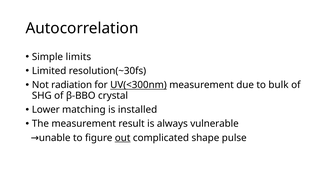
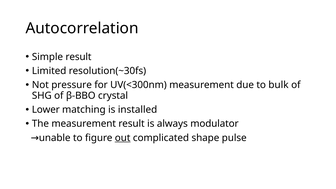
Simple limits: limits -> result
radiation: radiation -> pressure
UV(<300nm underline: present -> none
vulnerable: vulnerable -> modulator
